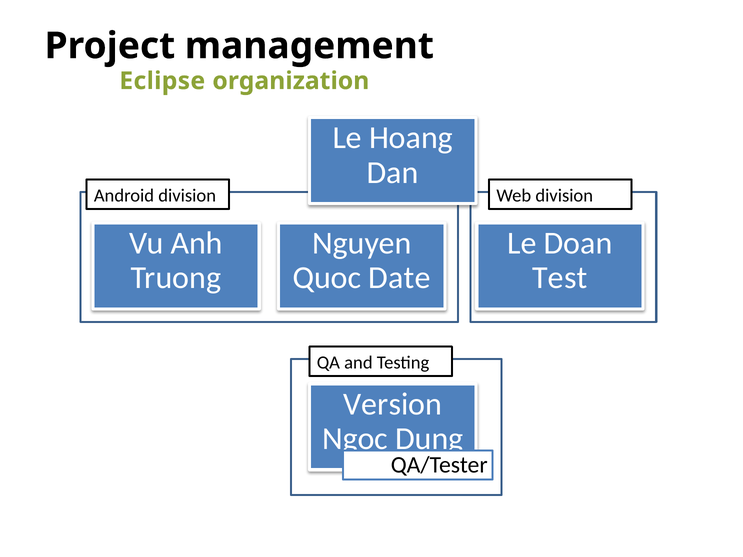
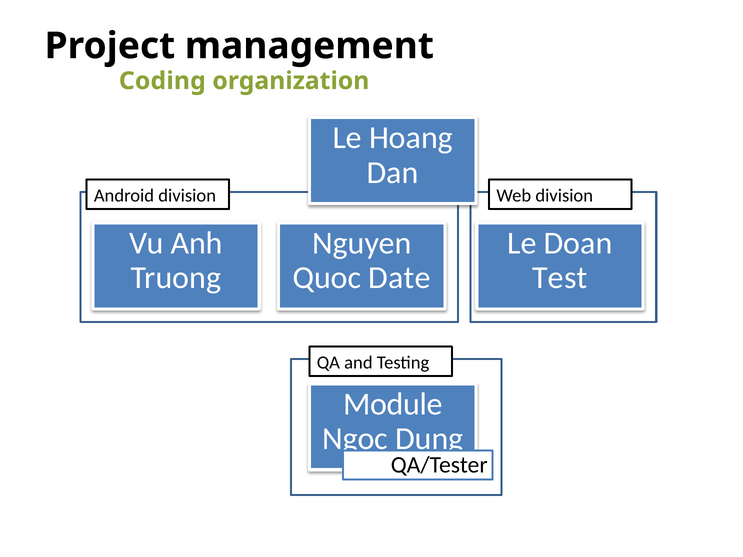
Eclipse: Eclipse -> Coding
Version: Version -> Module
